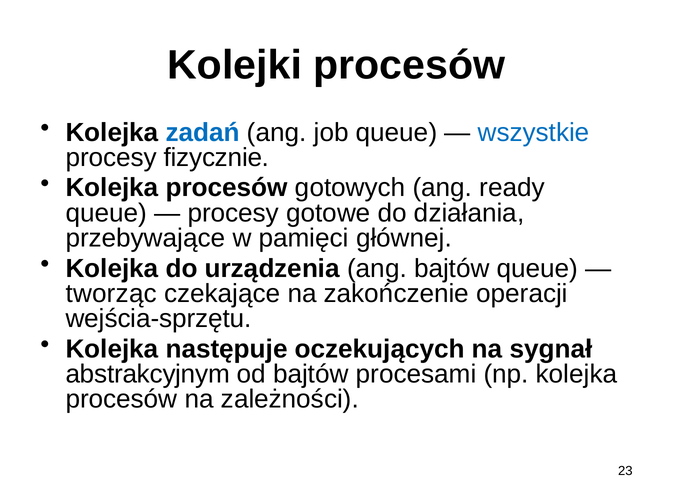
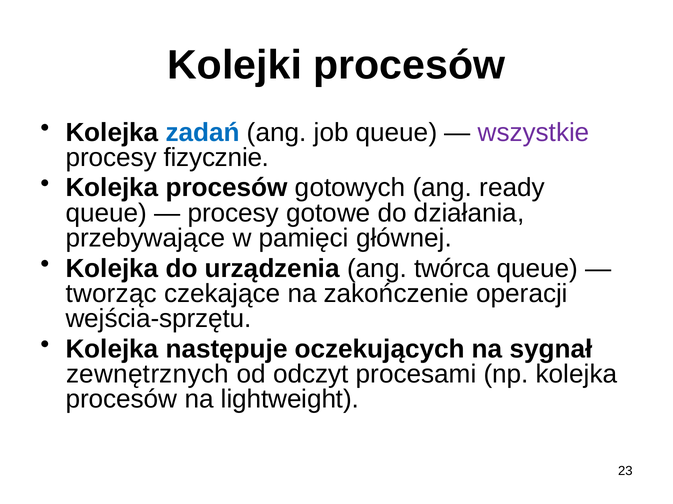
wszystkie colour: blue -> purple
ang bajtów: bajtów -> twórca
abstrakcyjnym: abstrakcyjnym -> zewnętrznych
od bajtów: bajtów -> odczyt
zależności: zależności -> lightweight
